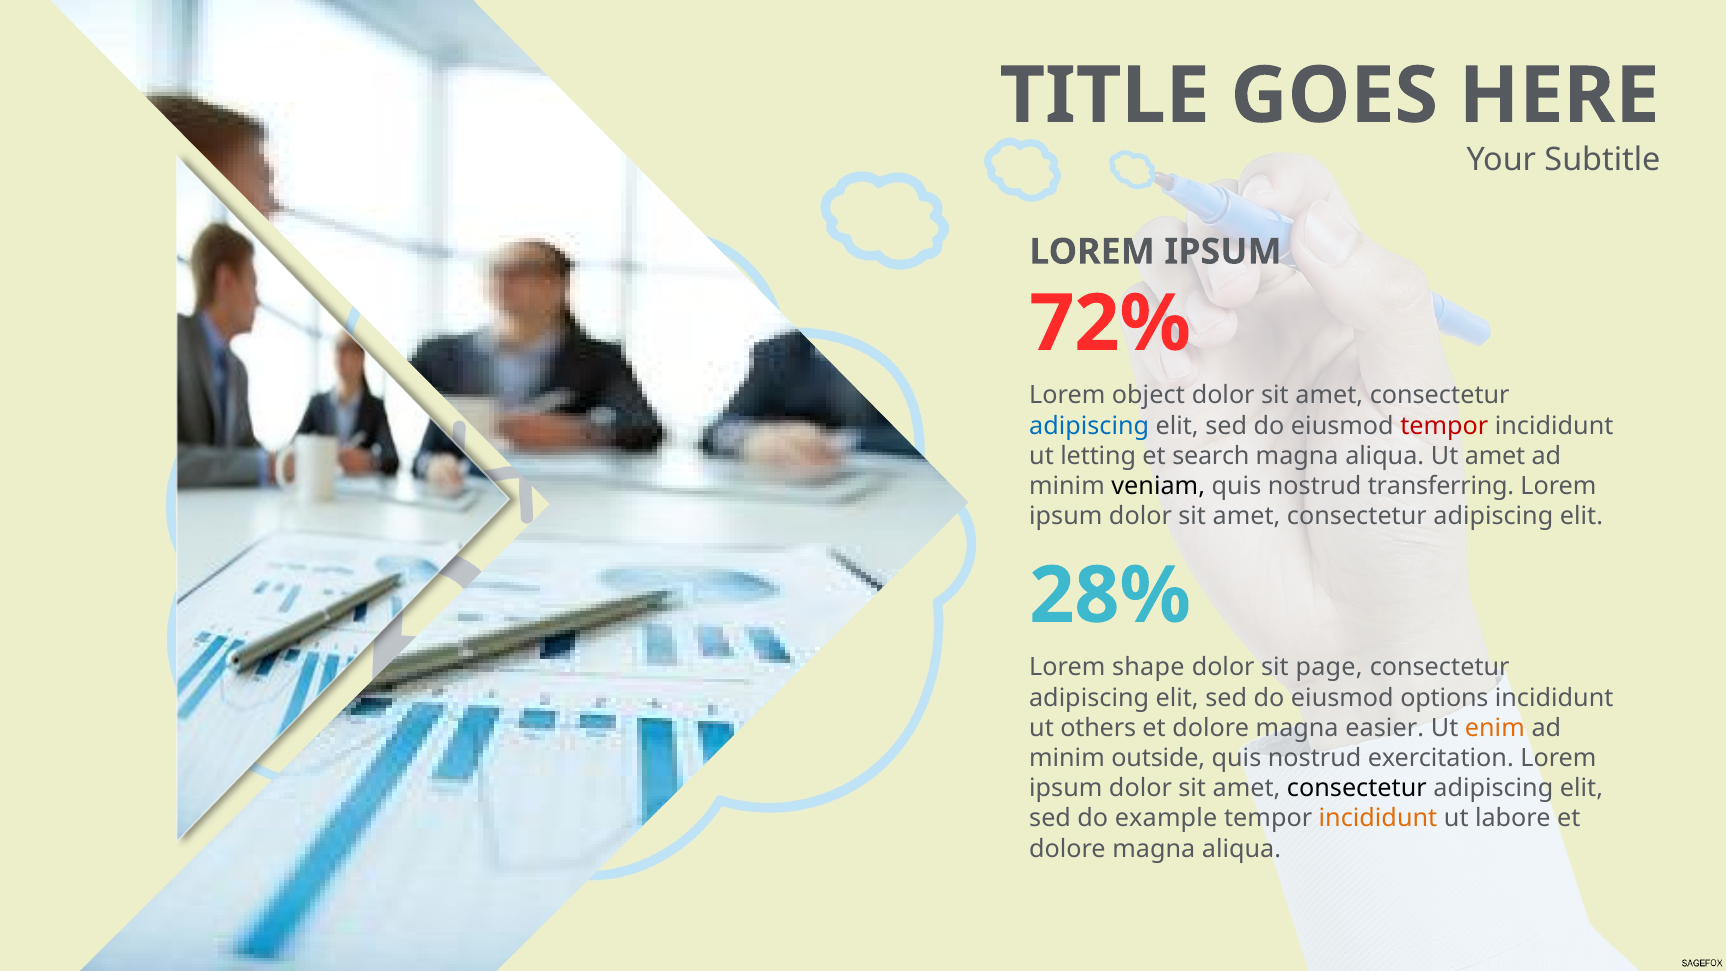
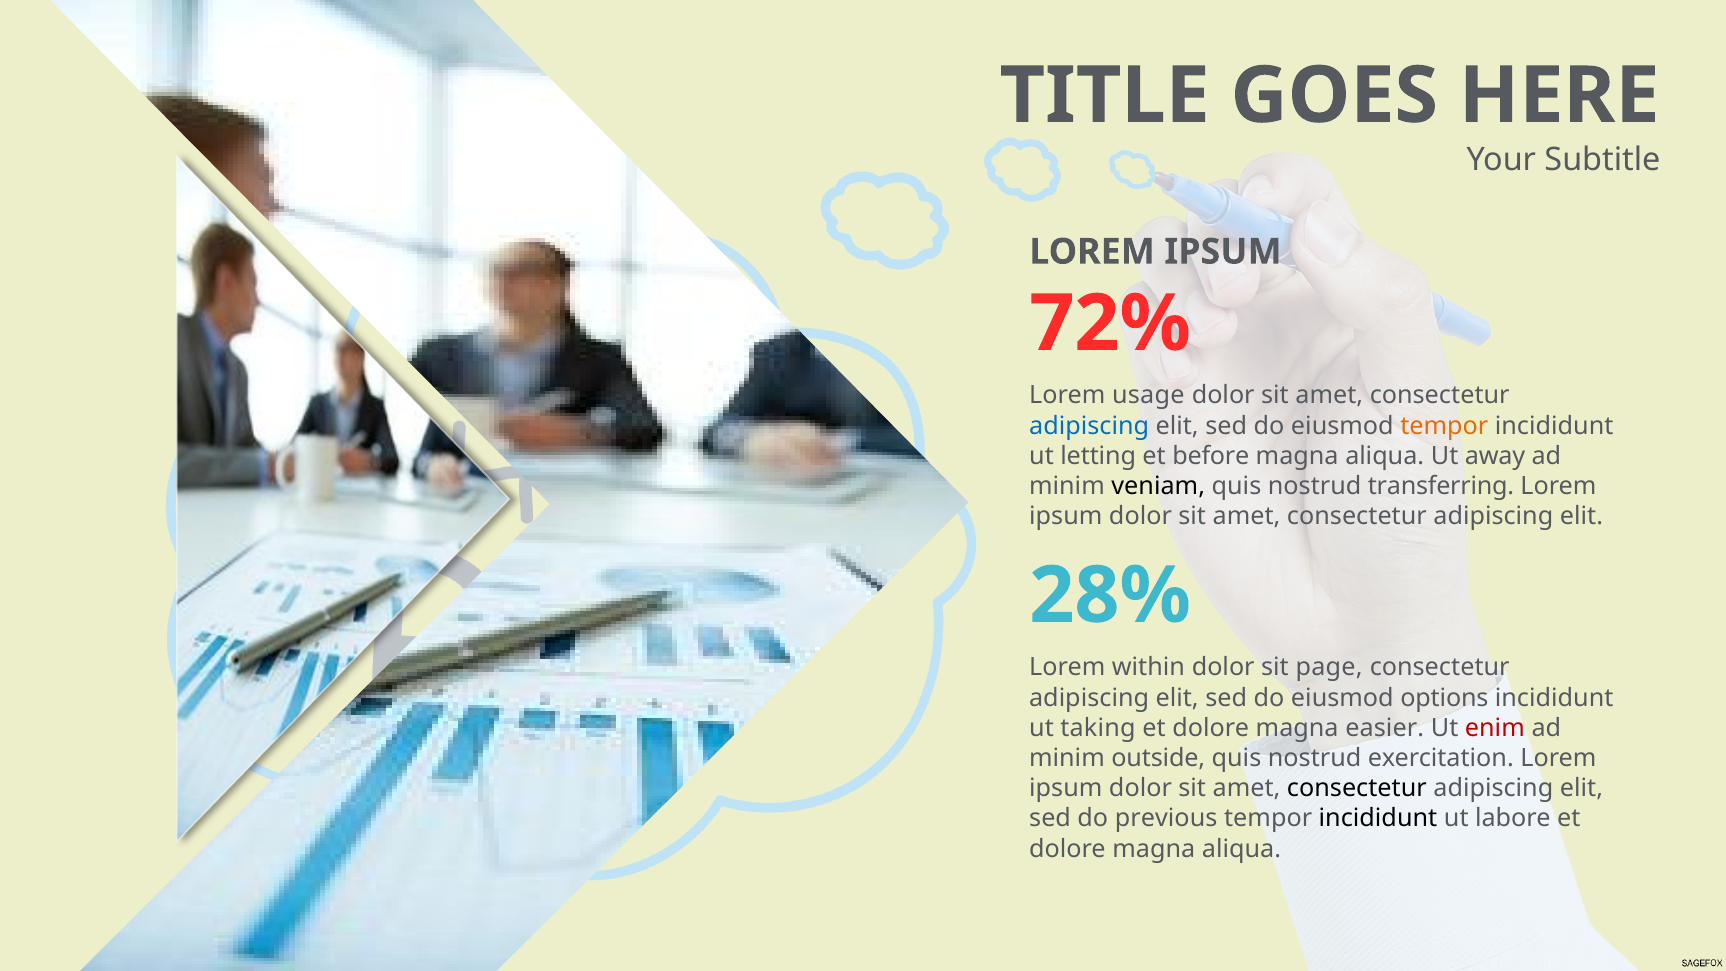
object: object -> usage
tempor at (1444, 426) colour: red -> orange
search: search -> before
Ut amet: amet -> away
shape: shape -> within
others: others -> taking
enim colour: orange -> red
example: example -> previous
incididunt at (1378, 818) colour: orange -> black
